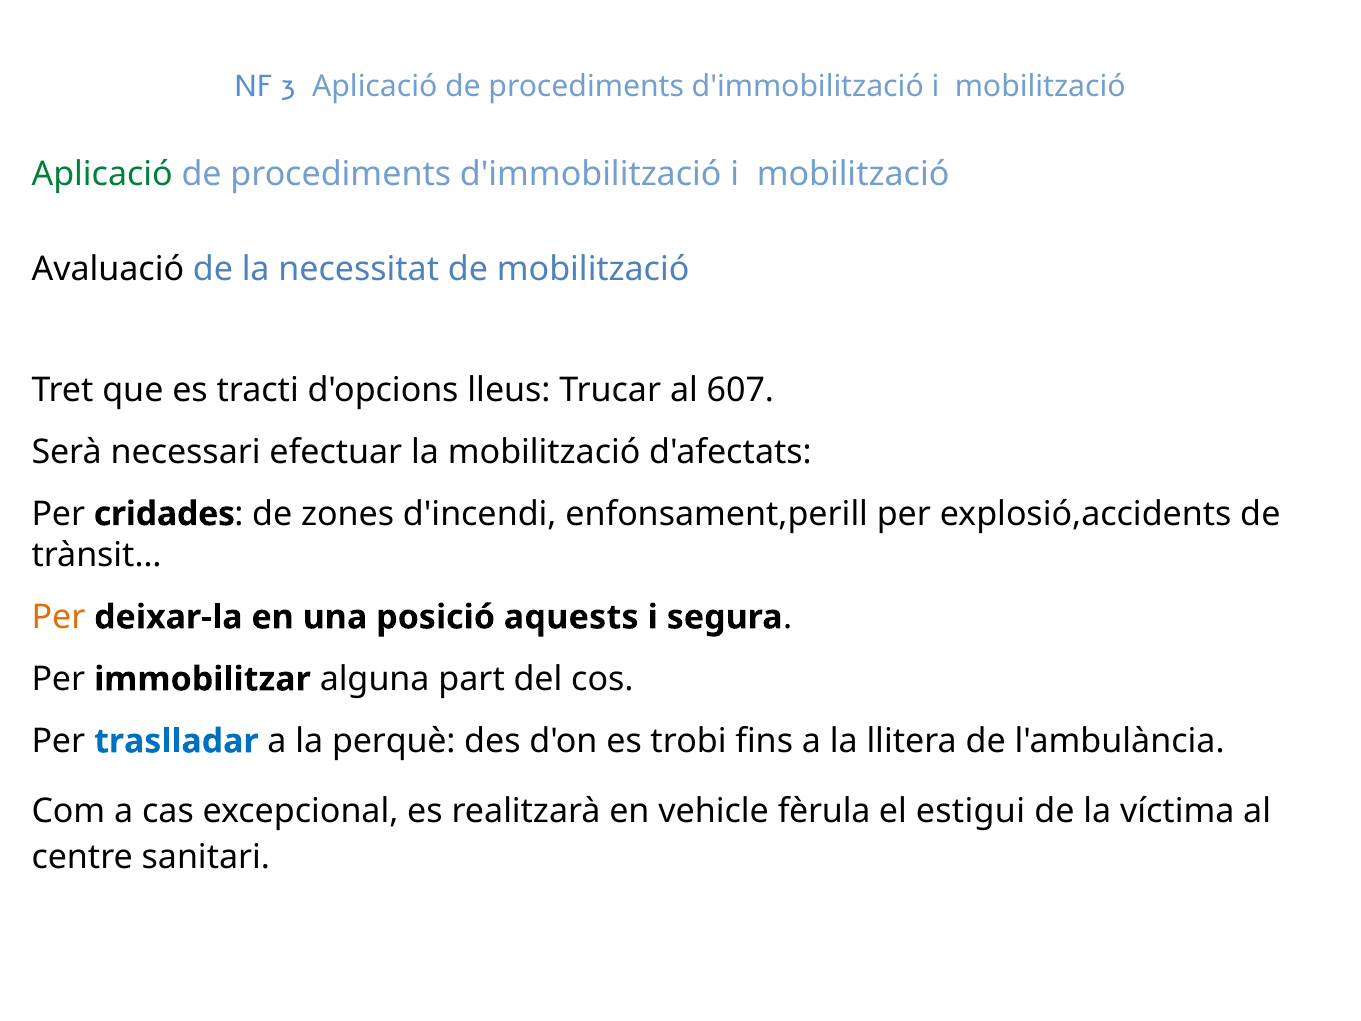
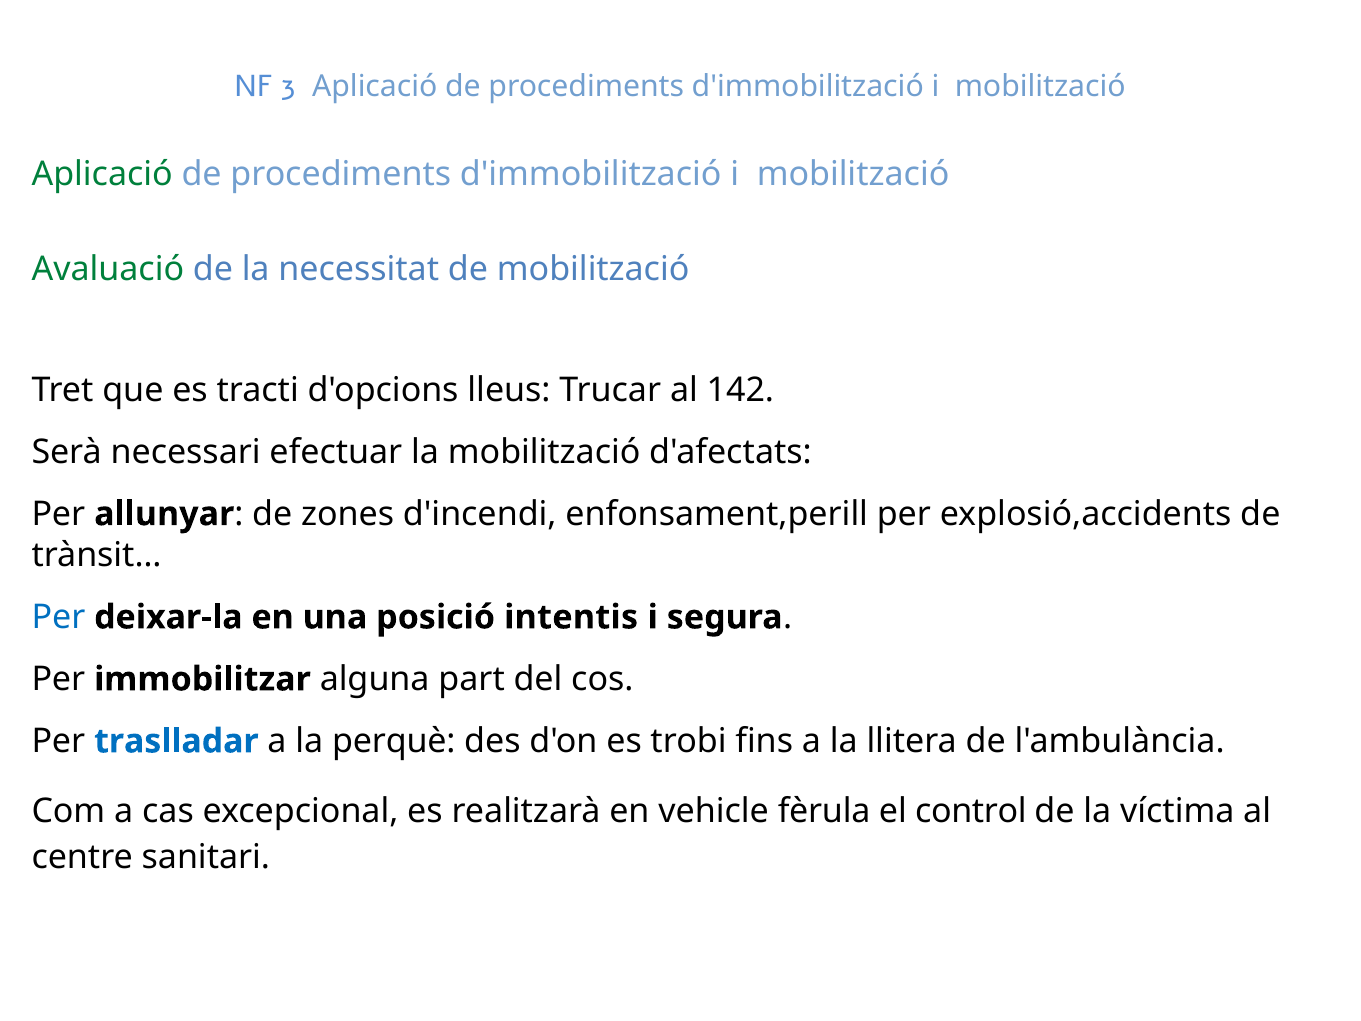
Avaluació colour: black -> green
607: 607 -> 142
cridades: cridades -> allunyar
Per at (58, 617) colour: orange -> blue
aquests: aquests -> intentis
estigui: estigui -> control
